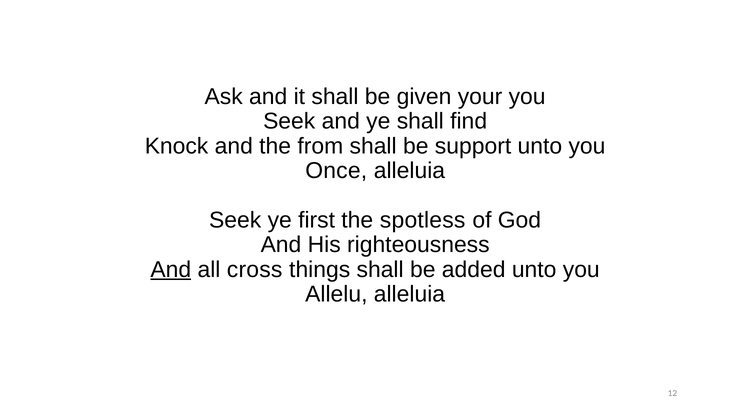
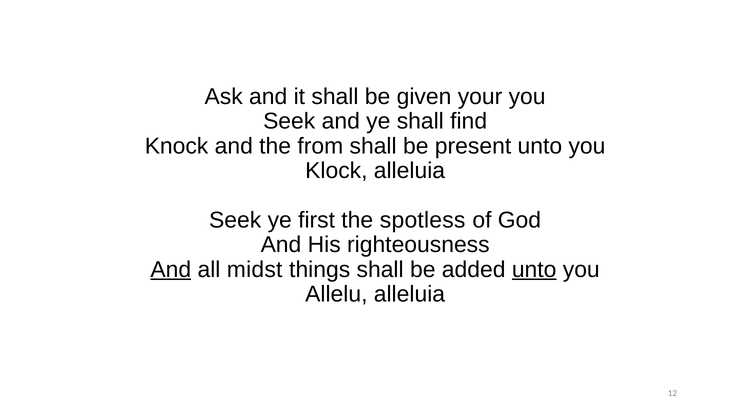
support: support -> present
Once: Once -> Klock
cross: cross -> midst
unto at (534, 270) underline: none -> present
